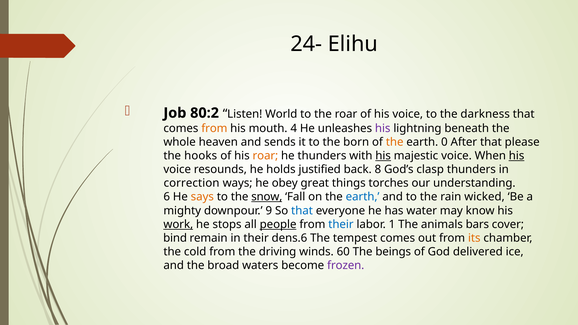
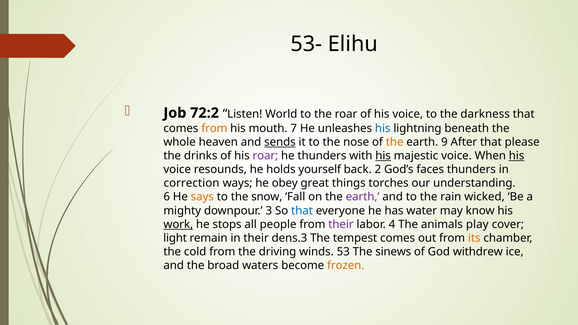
24-: 24- -> 53-
80:2: 80:2 -> 72:2
4: 4 -> 7
his at (383, 128) colour: purple -> blue
sends underline: none -> present
born: born -> nose
0: 0 -> 9
hooks: hooks -> drinks
roar at (265, 156) colour: orange -> purple
justified: justified -> yourself
8: 8 -> 2
clasp: clasp -> faces
snow underline: present -> none
earth at (363, 197) colour: blue -> purple
9: 9 -> 3
people underline: present -> none
their at (341, 224) colour: blue -> purple
1: 1 -> 4
bars: bars -> play
bind: bind -> light
dens.6: dens.6 -> dens.3
60: 60 -> 53
beings: beings -> sinews
delivered: delivered -> withdrew
frozen colour: purple -> orange
